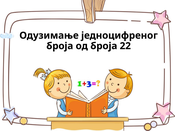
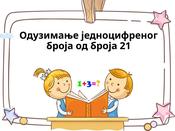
22: 22 -> 21
